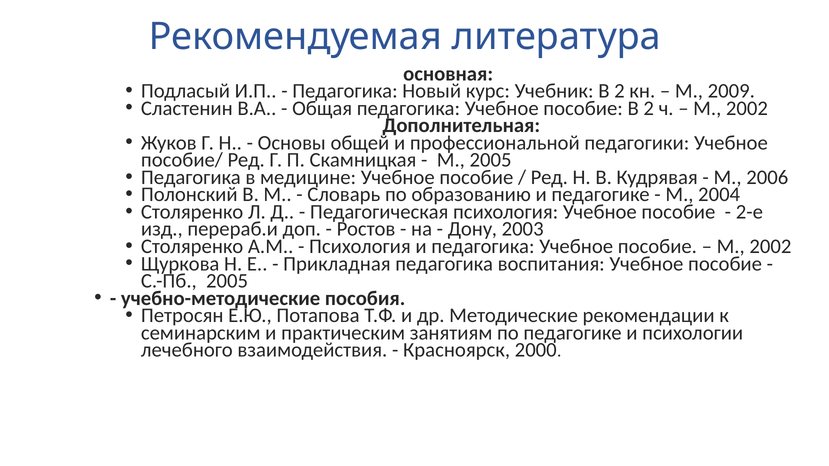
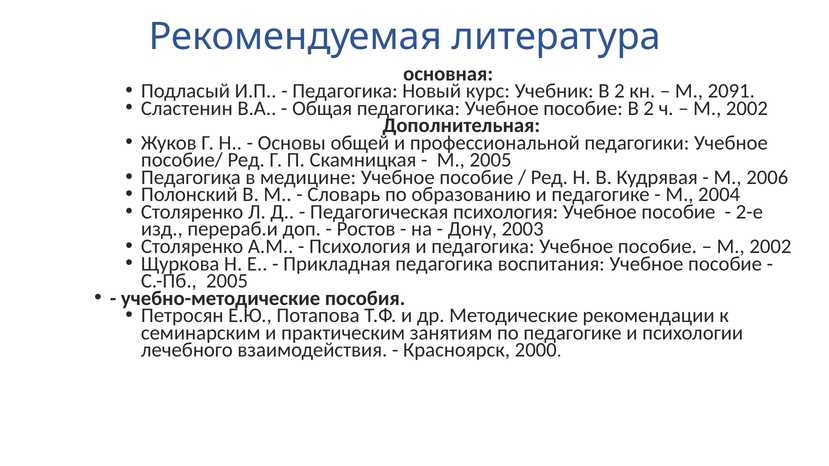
2009: 2009 -> 2091
